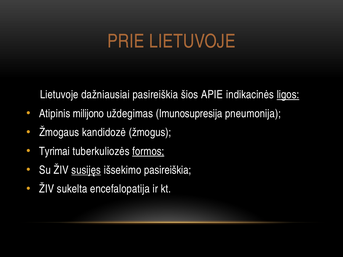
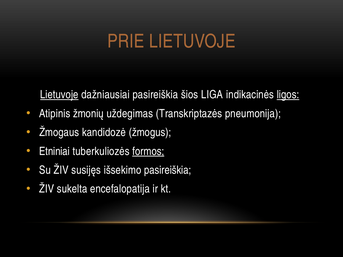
Lietuvoje at (59, 95) underline: none -> present
APIE: APIE -> LIGA
milijono: milijono -> žmonių
Imunosupresija: Imunosupresija -> Transkriptazės
Tyrimai: Tyrimai -> Etniniai
susijęs underline: present -> none
